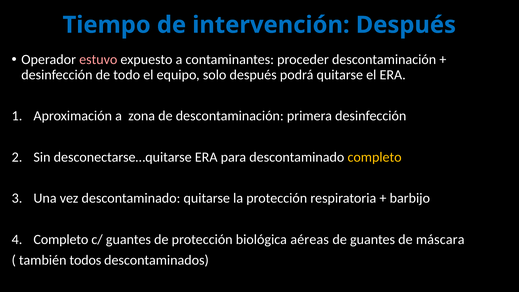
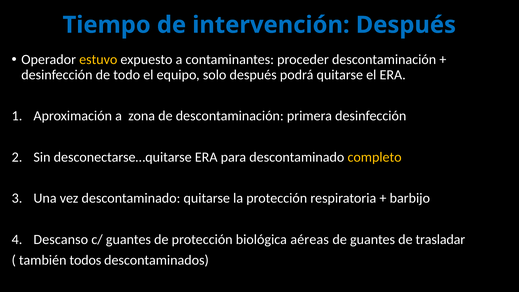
estuvo colour: pink -> yellow
Completo at (61, 239): Completo -> Descanso
máscara: máscara -> trasladar
